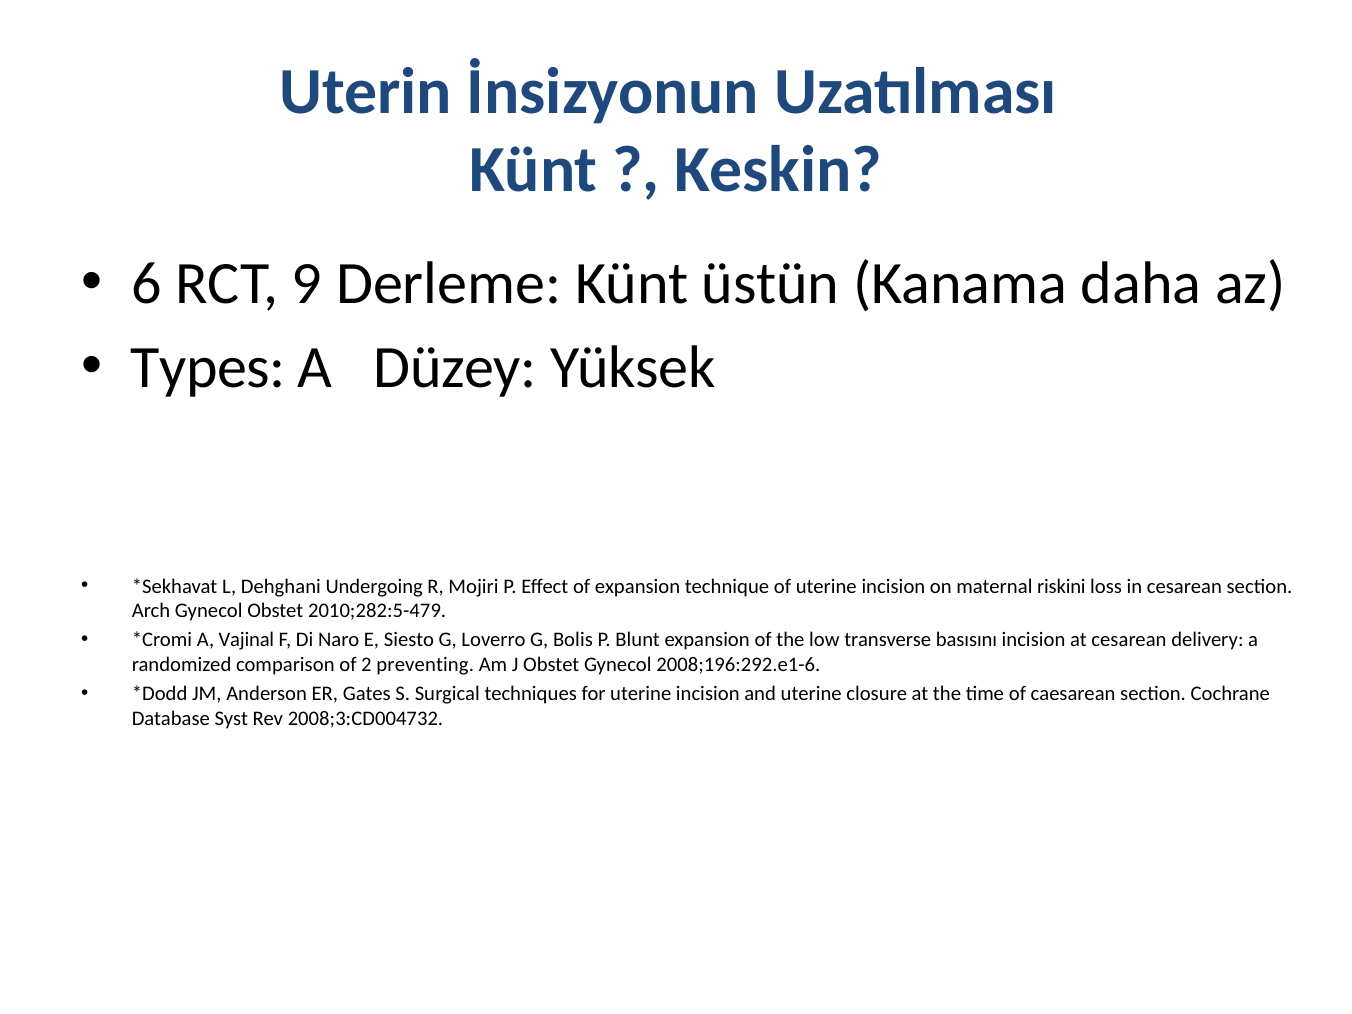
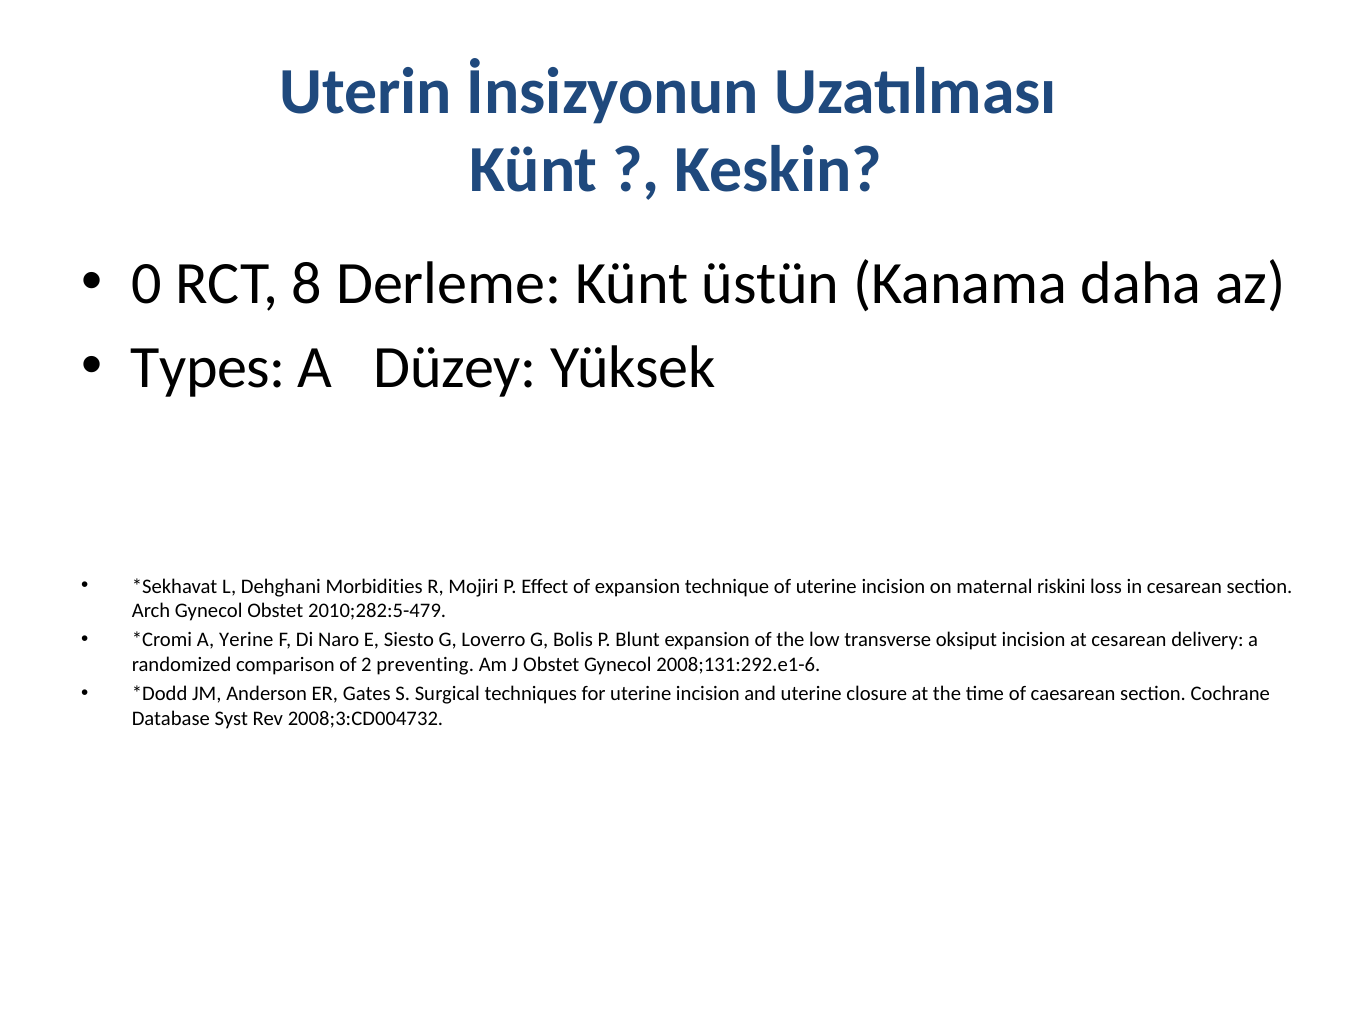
6: 6 -> 0
9: 9 -> 8
Undergoing: Undergoing -> Morbidities
Vajinal: Vajinal -> Yerine
basısını: basısını -> oksiput
2008;196:292.e1-6: 2008;196:292.e1-6 -> 2008;131:292.e1-6
